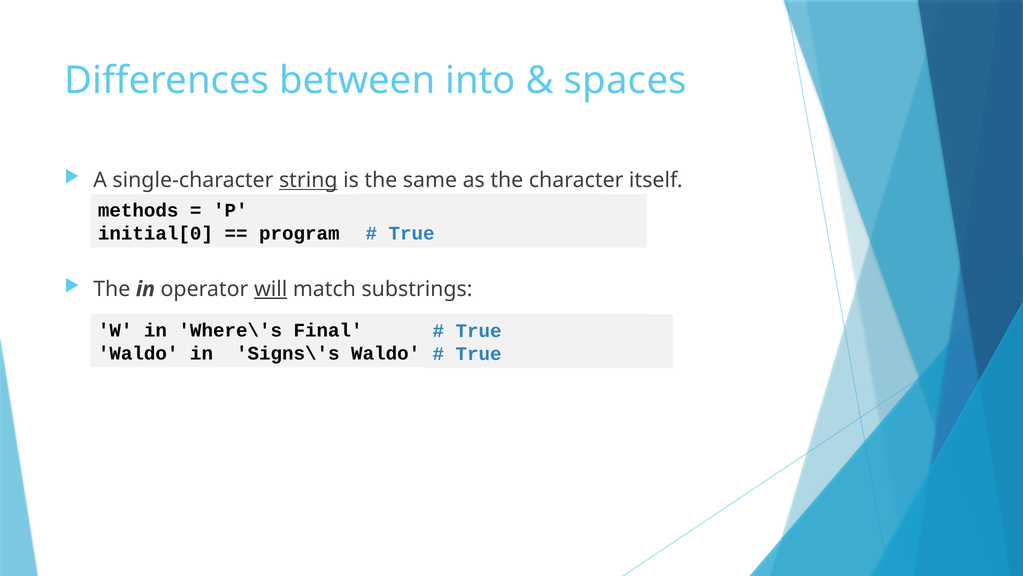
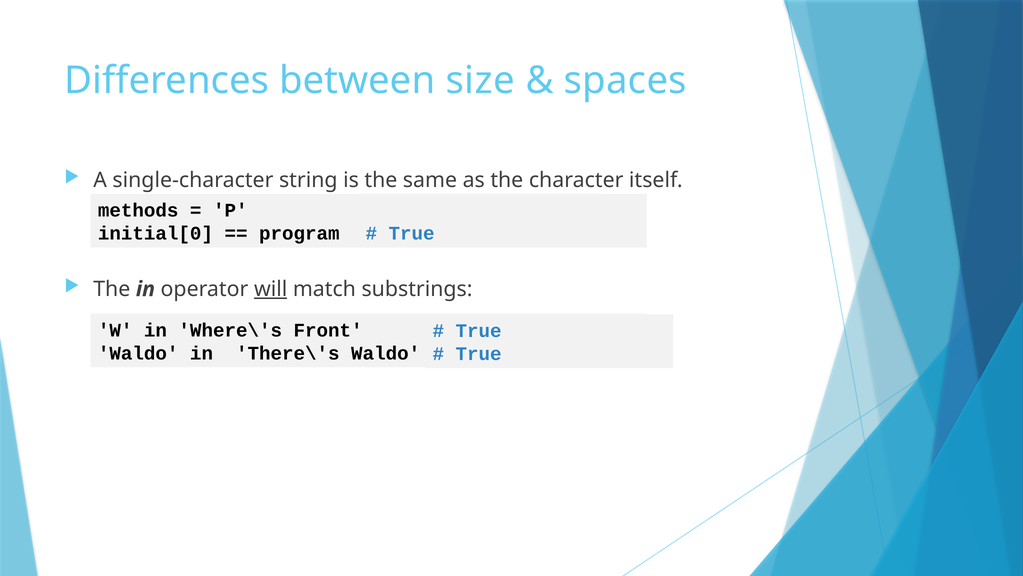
into: into -> size
string underline: present -> none
Final: Final -> Front
Signs\'s: Signs\'s -> There\'s
